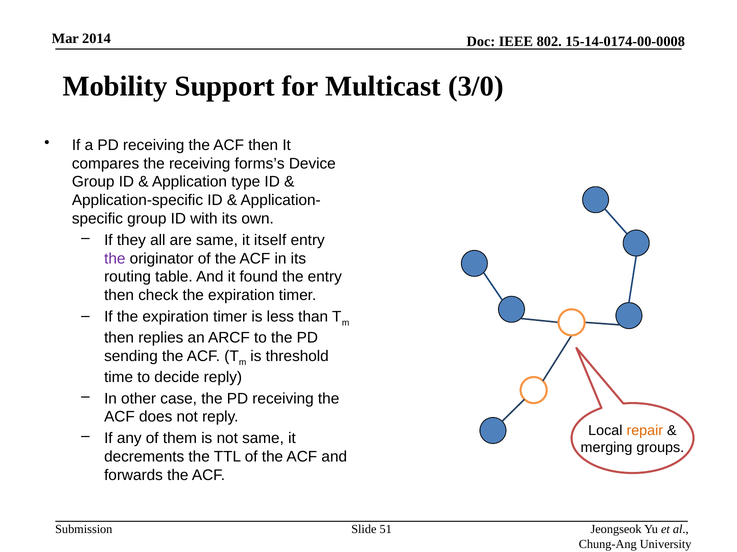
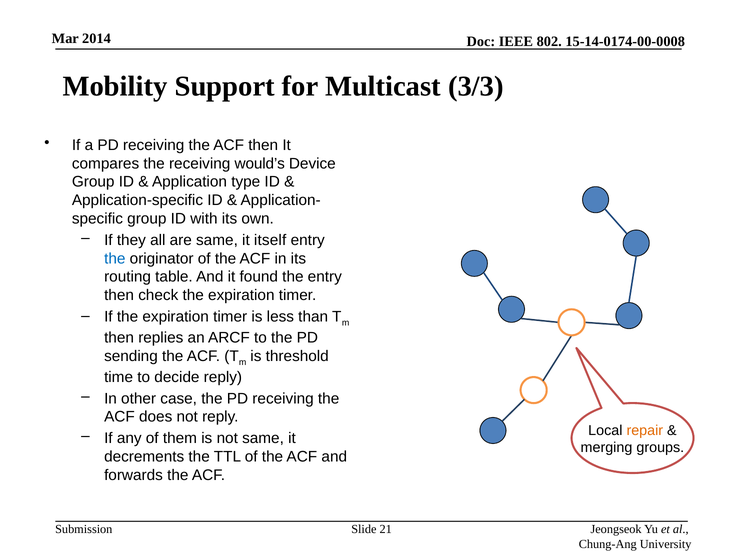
3/0: 3/0 -> 3/3
forms’s: forms’s -> would’s
the at (115, 259) colour: purple -> blue
51: 51 -> 21
